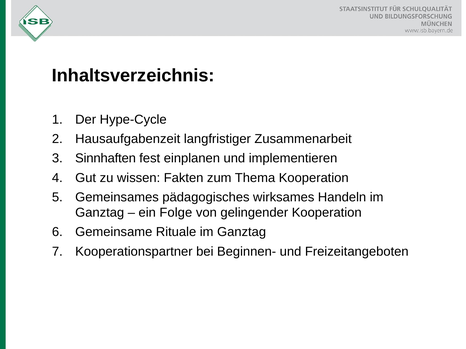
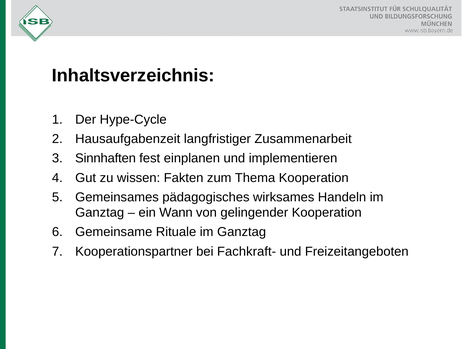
Folge: Folge -> Wann
Beginnen-: Beginnen- -> Fachkraft-
